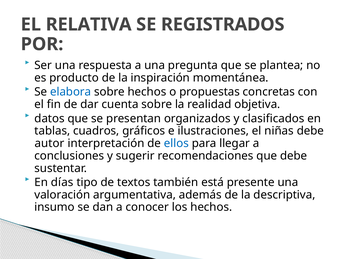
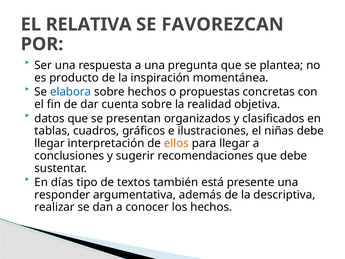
REGISTRADOS: REGISTRADOS -> FAVOREZCAN
autor at (50, 143): autor -> llegar
ellos colour: blue -> orange
valoración: valoración -> responder
insumo: insumo -> realizar
